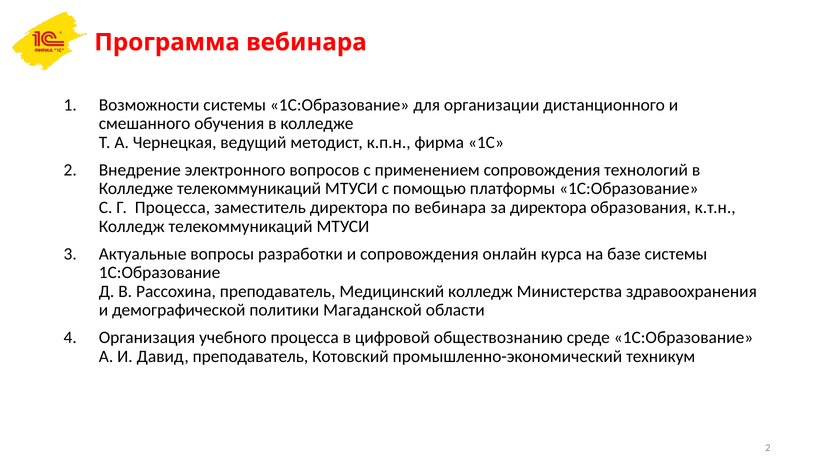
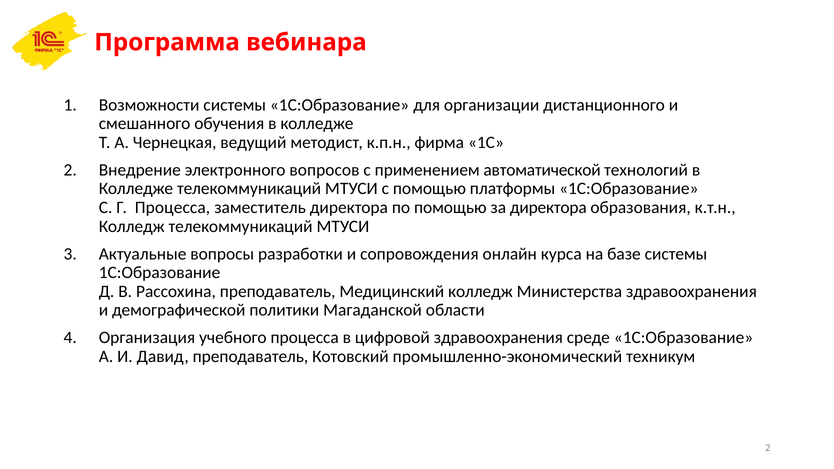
применением сопровождения: сопровождения -> автоматической
по вебинара: вебинара -> помощью
цифровой обществознанию: обществознанию -> здравоохранения
